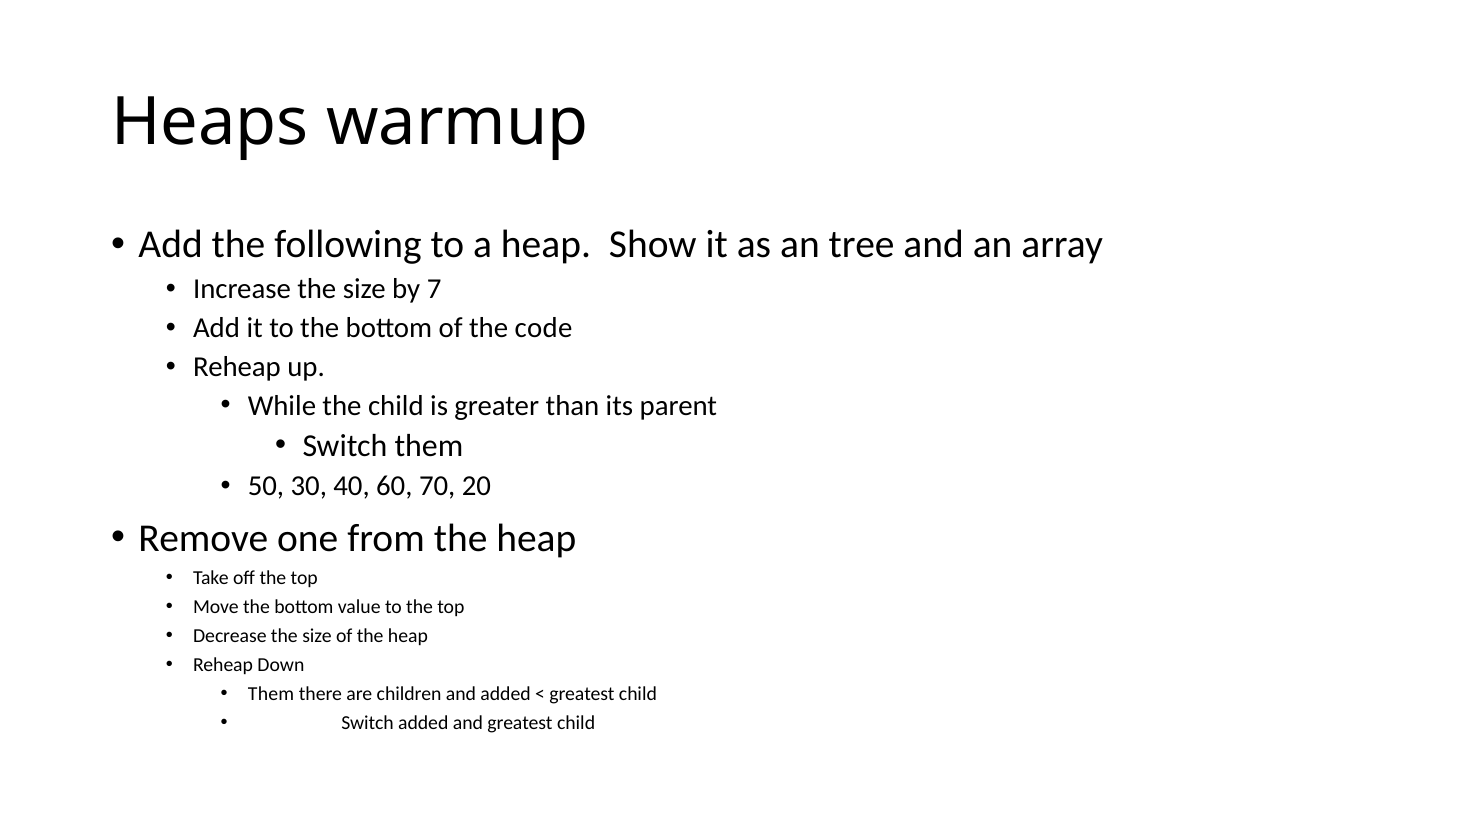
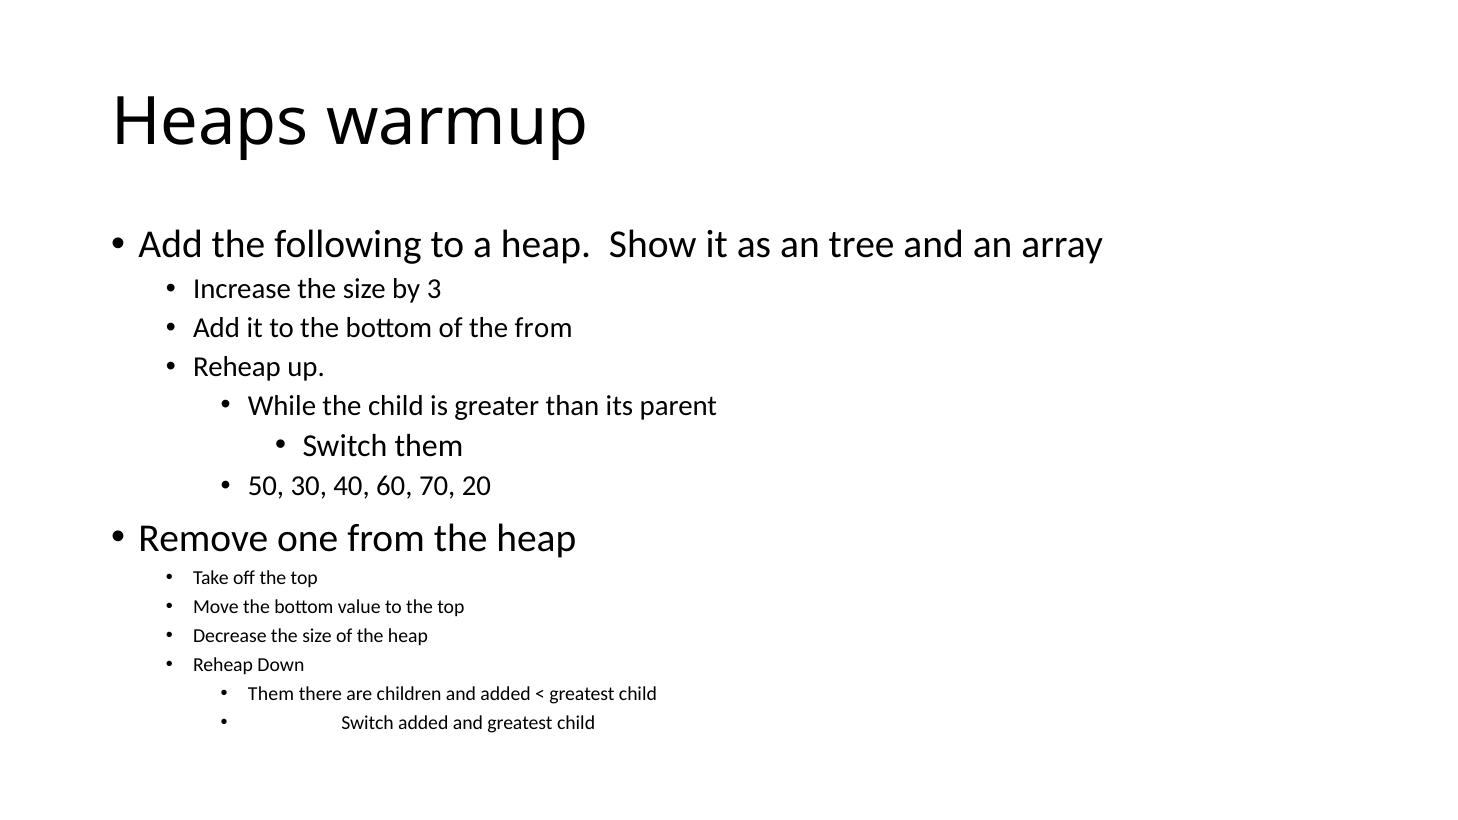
7: 7 -> 3
the code: code -> from
